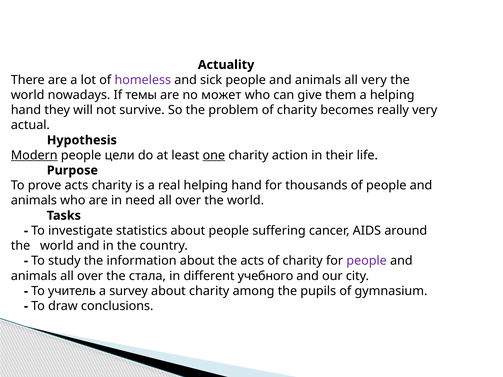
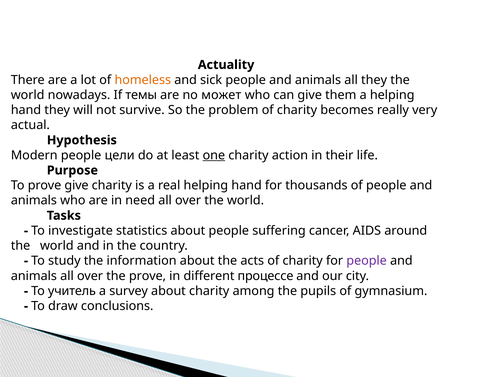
homeless colour: purple -> orange
all very: very -> they
Modern underline: present -> none
prove acts: acts -> give
the стала: стала -> prove
учебного: учебного -> процессе
